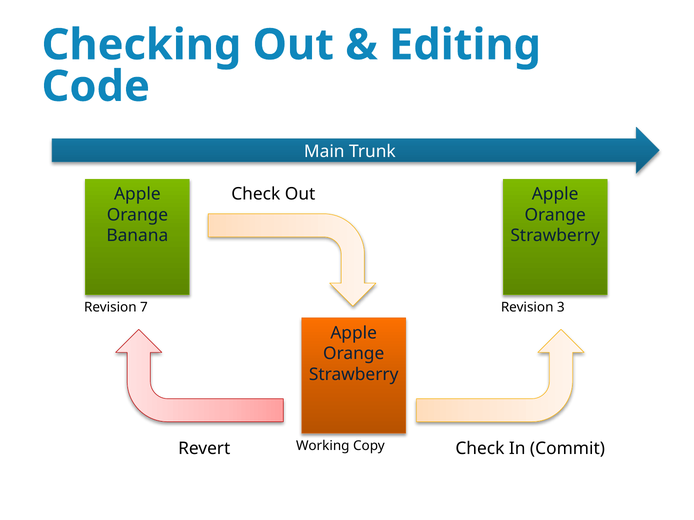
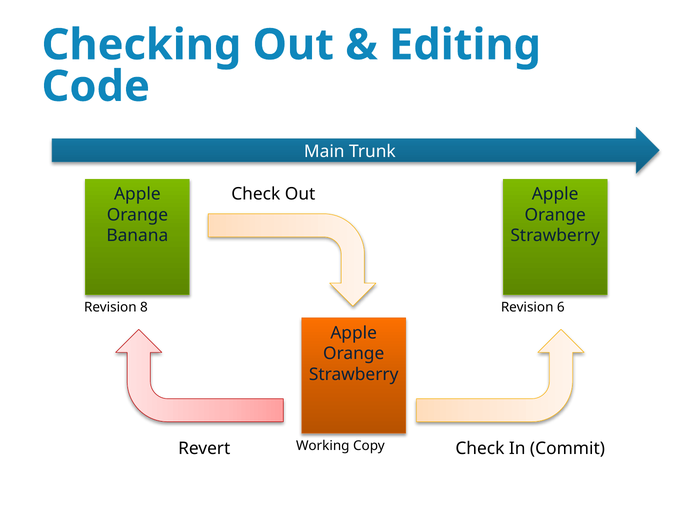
7: 7 -> 8
3: 3 -> 6
